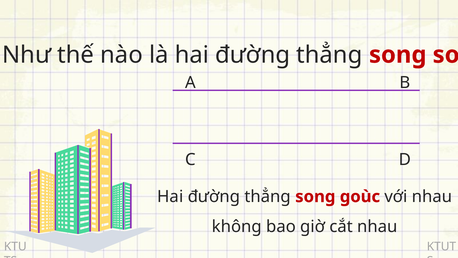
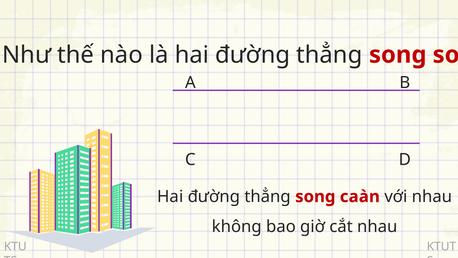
goùc: goùc -> caàn
